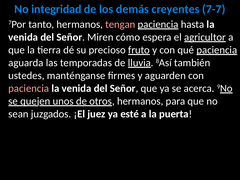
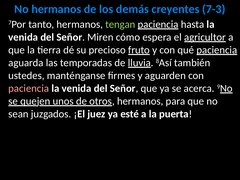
No integridad: integridad -> hermanos
7-7: 7-7 -> 7-3
tengan colour: pink -> light green
